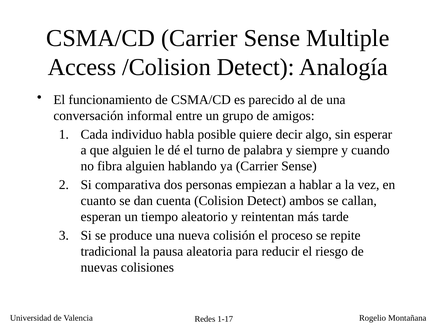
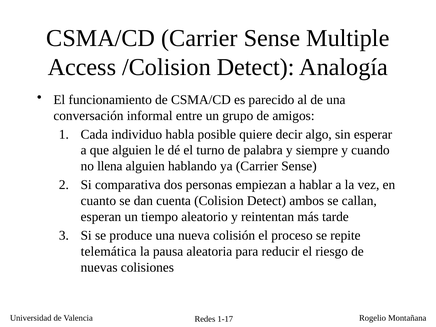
fibra: fibra -> llena
tradicional: tradicional -> telemática
